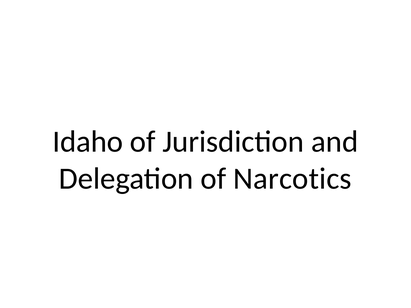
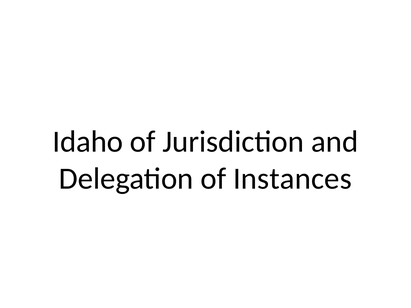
Narcotics: Narcotics -> Instances
